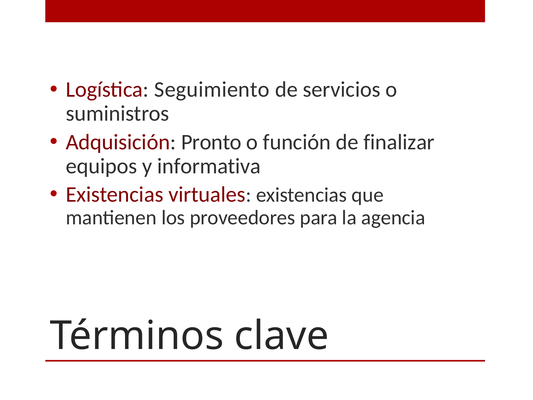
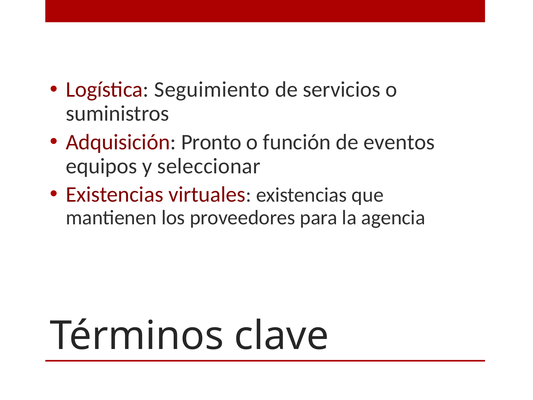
finalizar: finalizar -> eventos
informativa: informativa -> seleccionar
